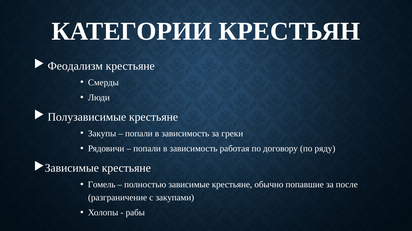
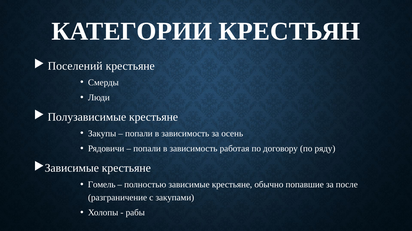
Феодализм: Феодализм -> Поселений
греки: греки -> осень
